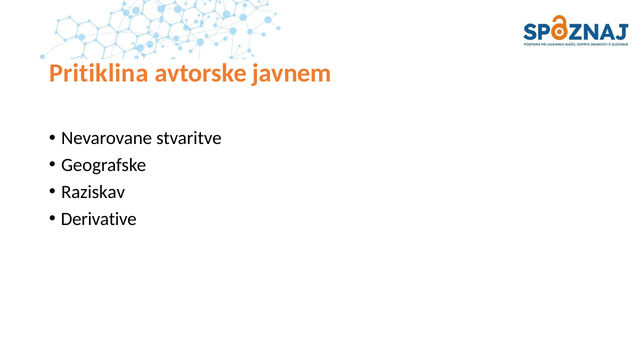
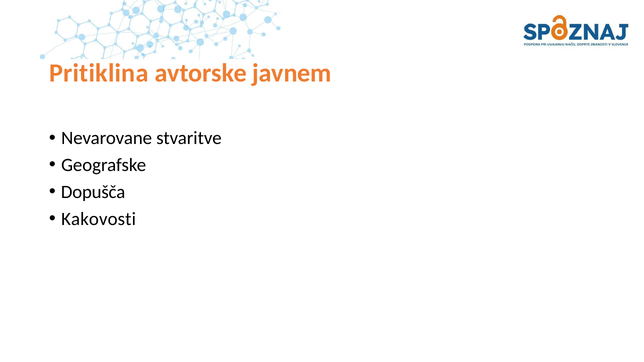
Raziskav: Raziskav -> Dopušča
Derivative: Derivative -> Kakovosti
